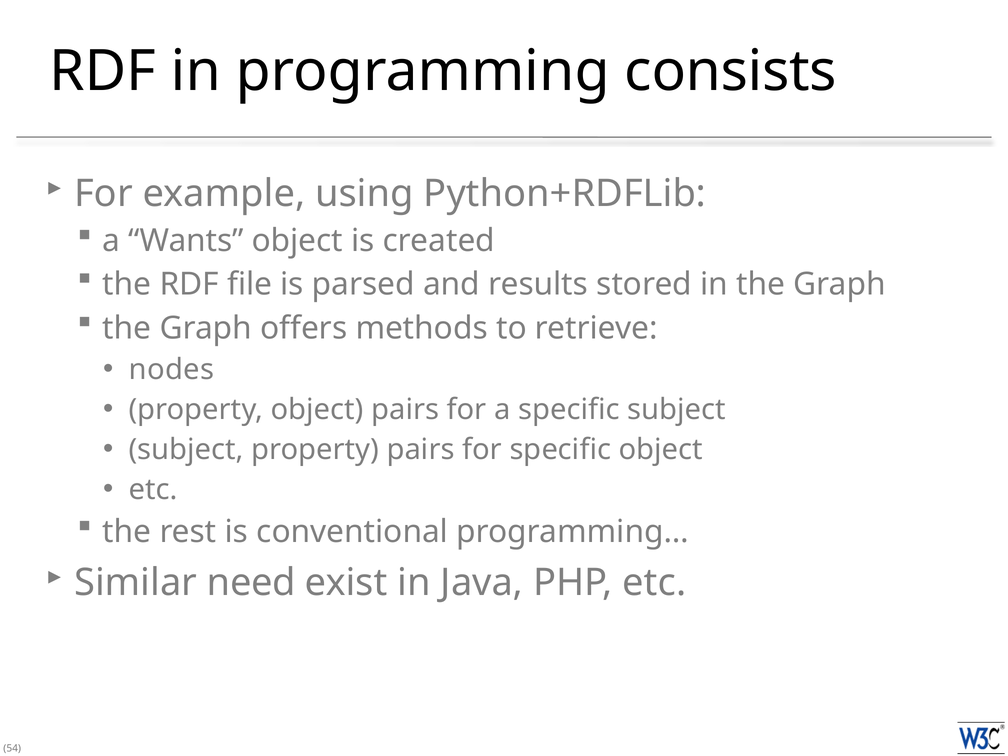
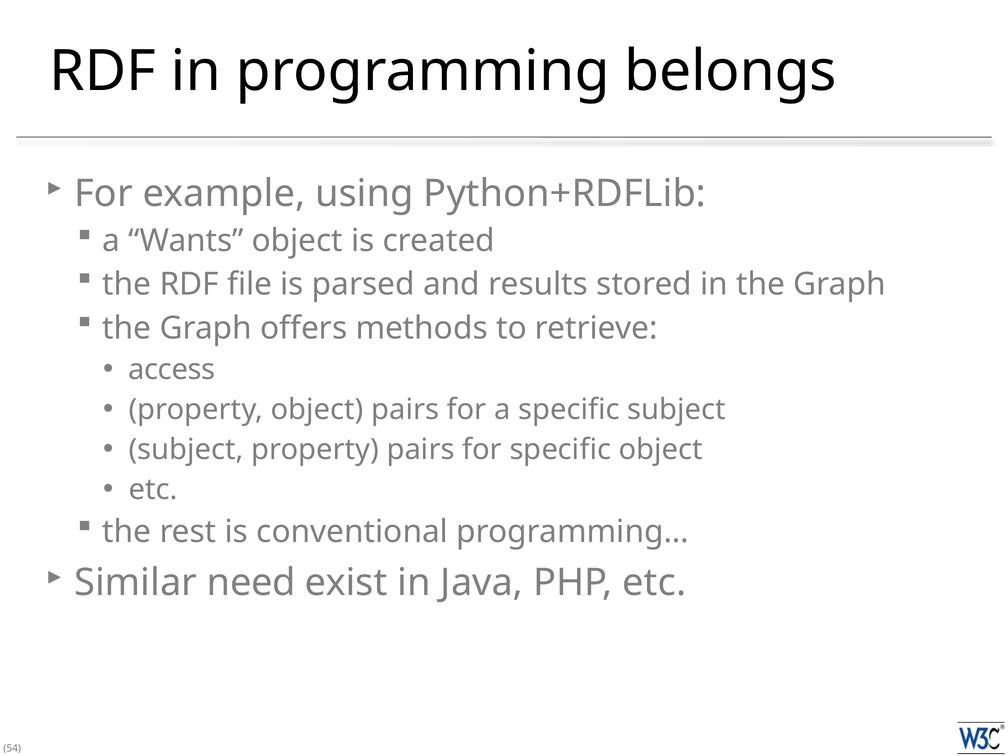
consists: consists -> belongs
nodes: nodes -> access
